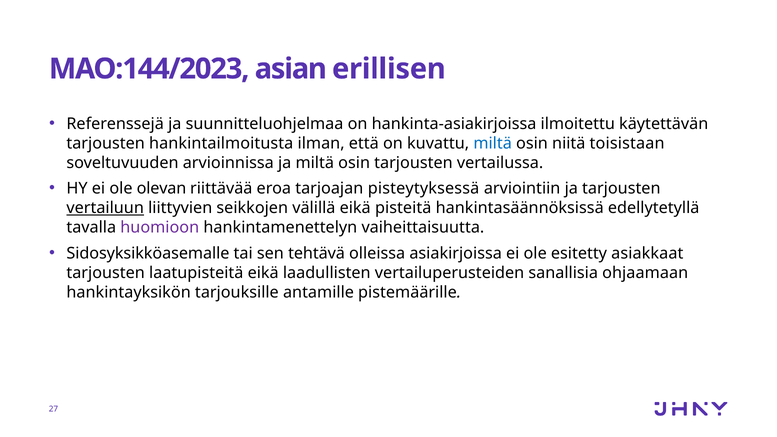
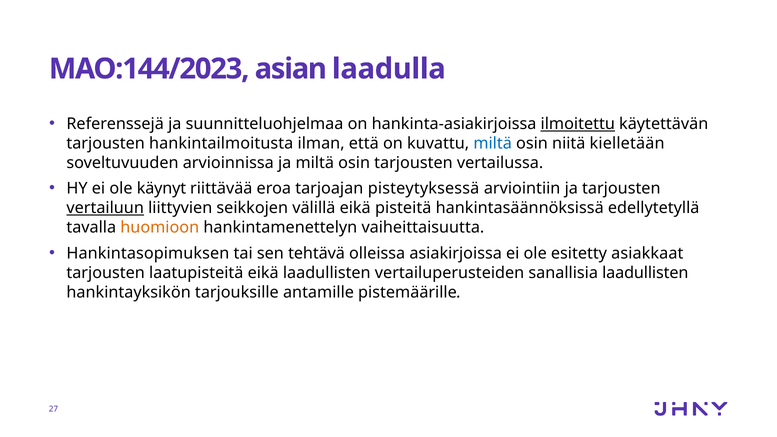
erillisen: erillisen -> laadulla
ilmoitettu underline: none -> present
toisistaan: toisistaan -> kielletään
olevan: olevan -> käynyt
huomioon colour: purple -> orange
Sidosyksikköasemalle: Sidosyksikköasemalle -> Hankintasopimuksen
sanallisia ohjaamaan: ohjaamaan -> laadullisten
